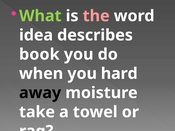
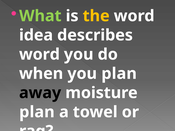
the colour: pink -> yellow
book at (39, 54): book -> word
you hard: hard -> plan
take at (37, 112): take -> plan
